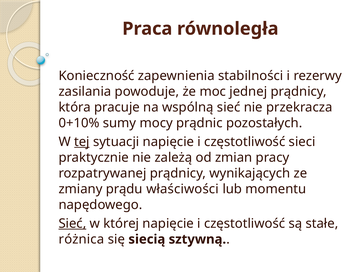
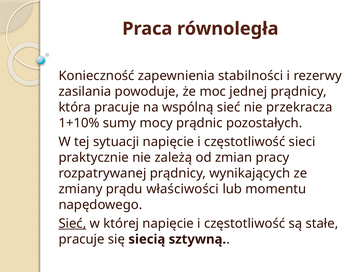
0+10%: 0+10% -> 1+10%
tej underline: present -> none
różnica at (81, 239): różnica -> pracuje
